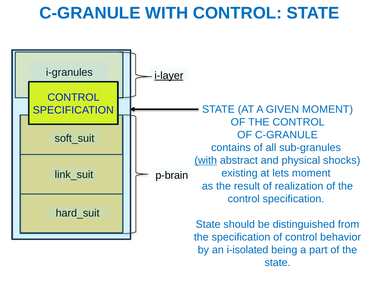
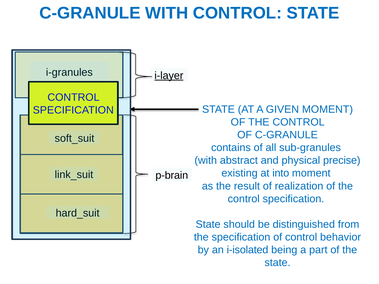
with at (206, 161) underline: present -> none
shocks: shocks -> precise
lets: lets -> into
